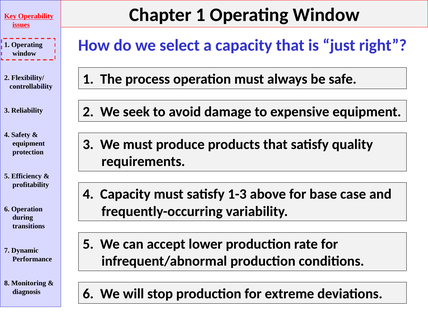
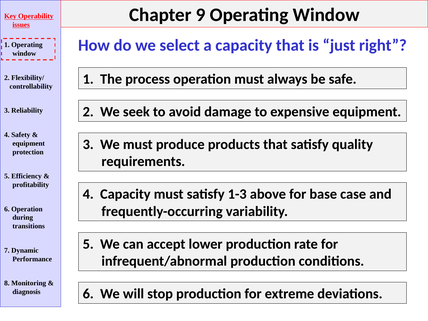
Chapter 1: 1 -> 9
